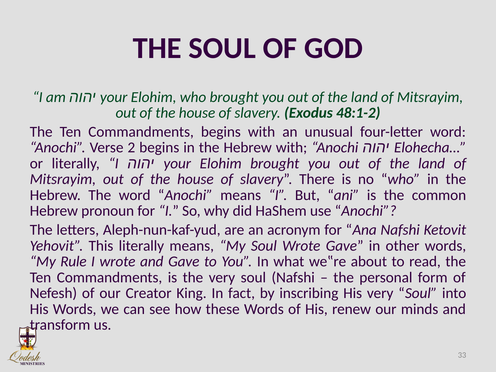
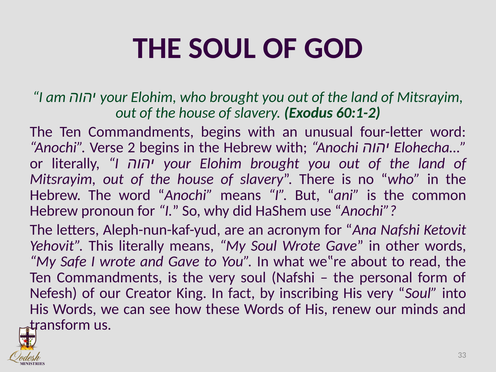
48:1-2: 48:1-2 -> 60:1-2
Rule: Rule -> Safe
